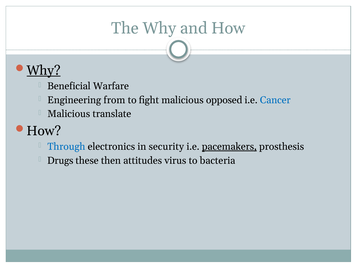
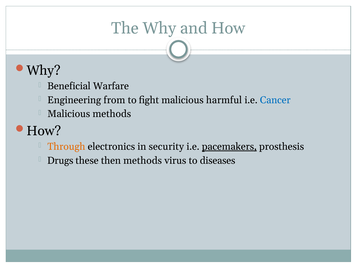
Why at (44, 70) underline: present -> none
opposed: opposed -> harmful
Malicious translate: translate -> methods
Through colour: blue -> orange
then attitudes: attitudes -> methods
bacteria: bacteria -> diseases
